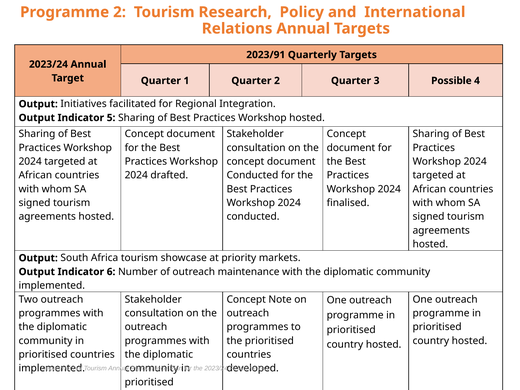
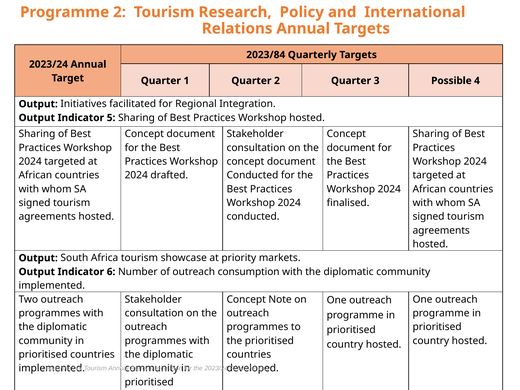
2023/91: 2023/91 -> 2023/84
maintenance: maintenance -> consumption
